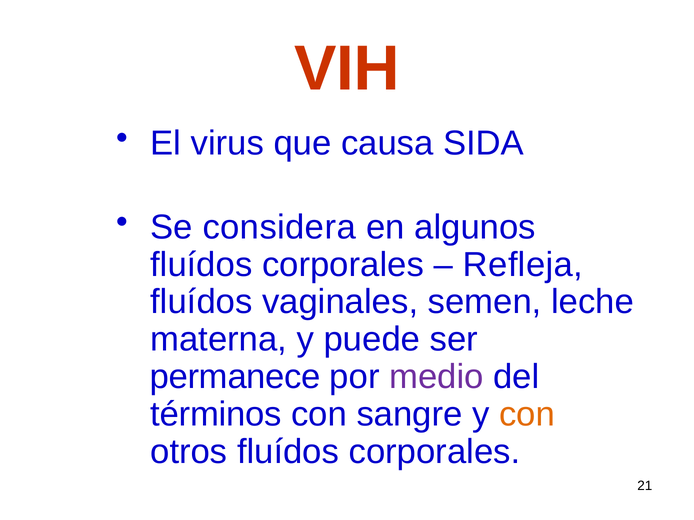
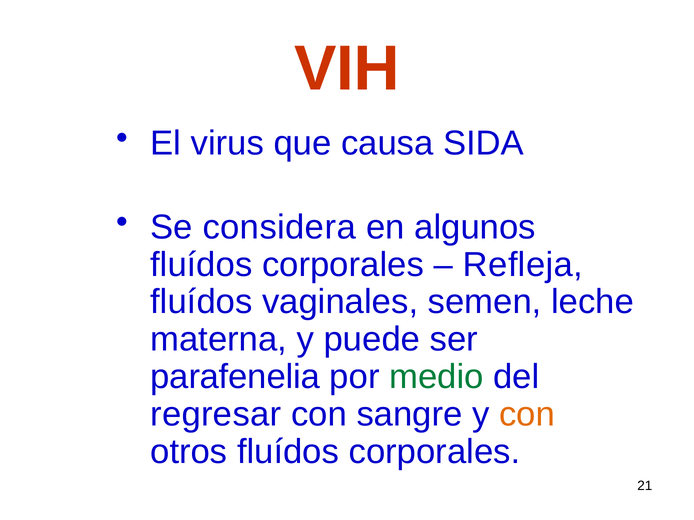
permanece: permanece -> parafenelia
medio colour: purple -> green
términos: términos -> regresar
